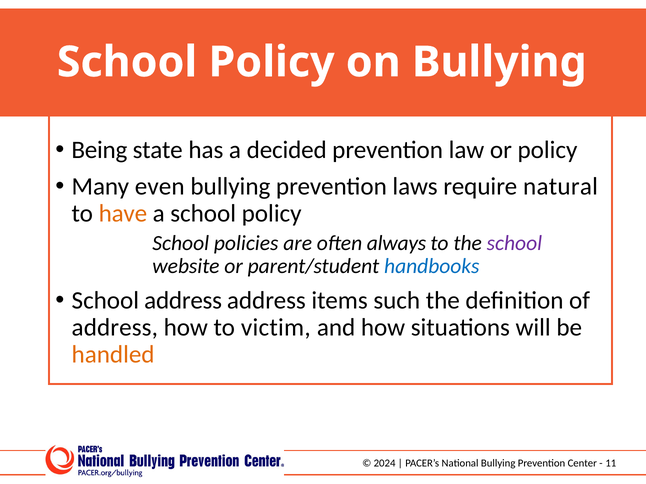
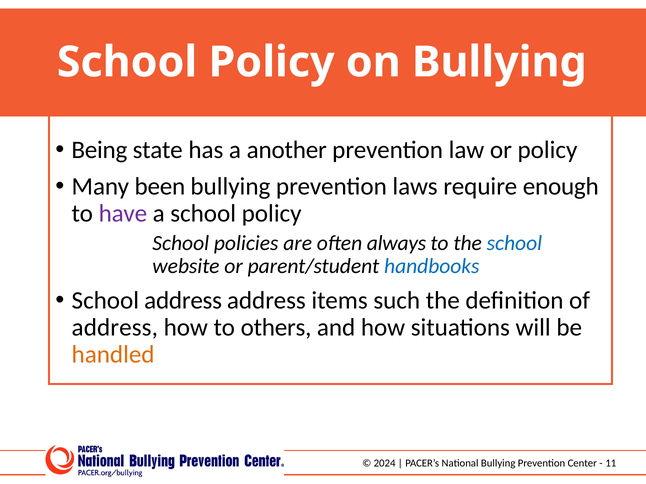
decided: decided -> another
even: even -> been
natural: natural -> enough
have colour: orange -> purple
school at (514, 243) colour: purple -> blue
victim: victim -> others
